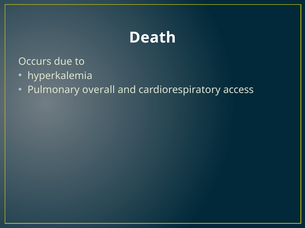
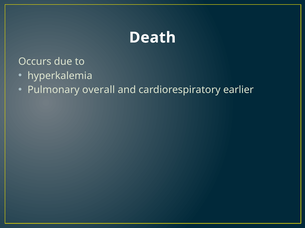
access: access -> earlier
